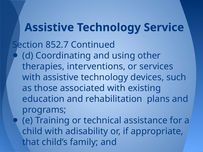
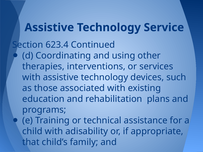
852.7: 852.7 -> 623.4
